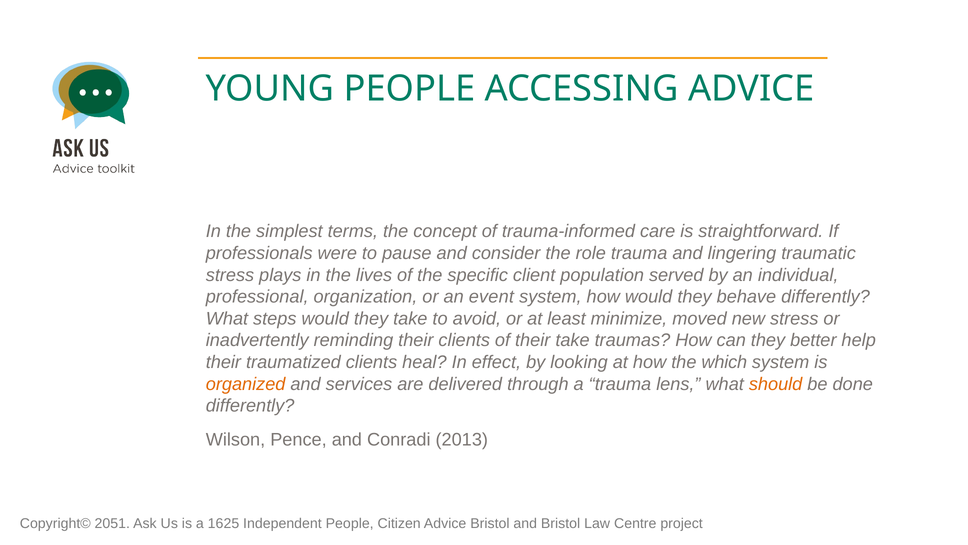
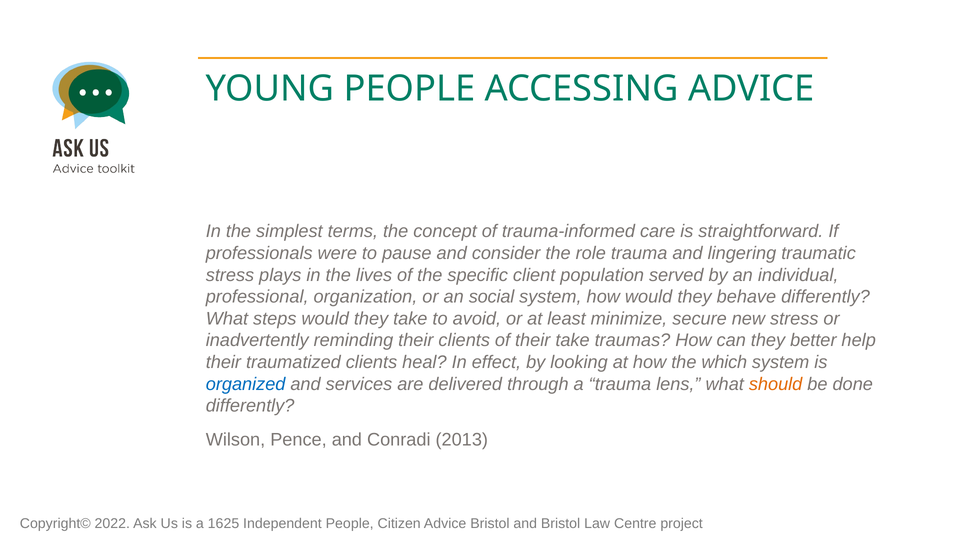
event: event -> social
moved: moved -> secure
organized colour: orange -> blue
2051: 2051 -> 2022
